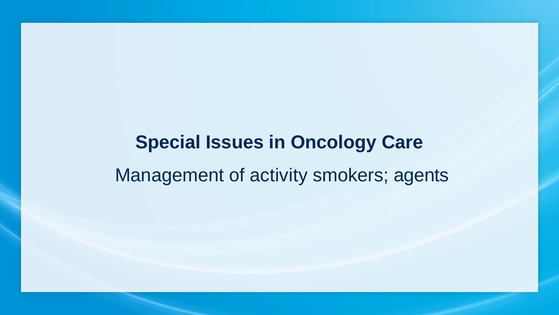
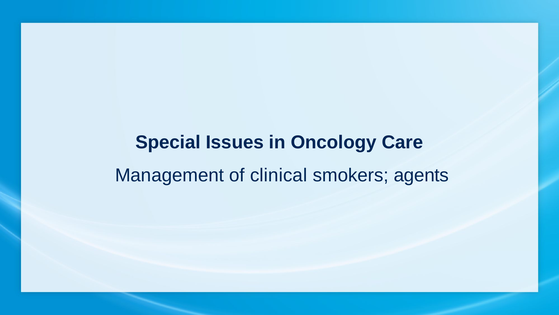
activity: activity -> clinical
